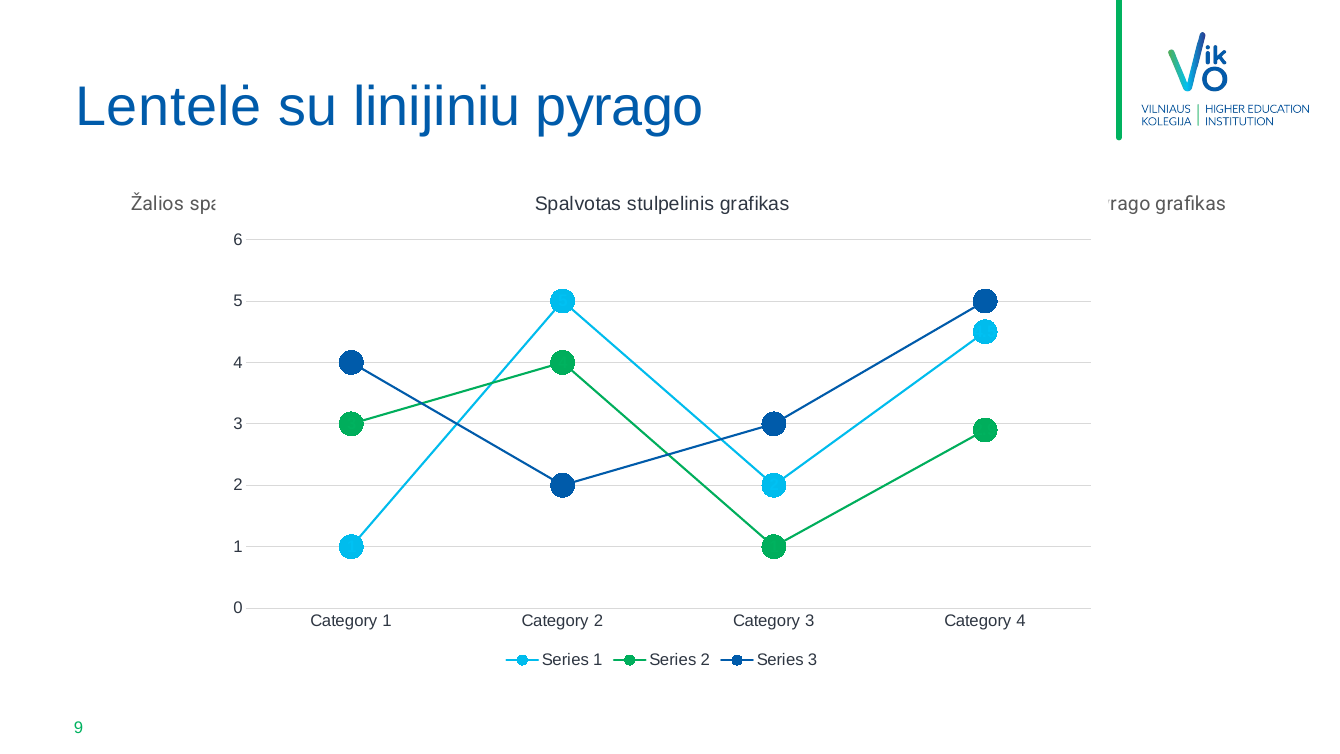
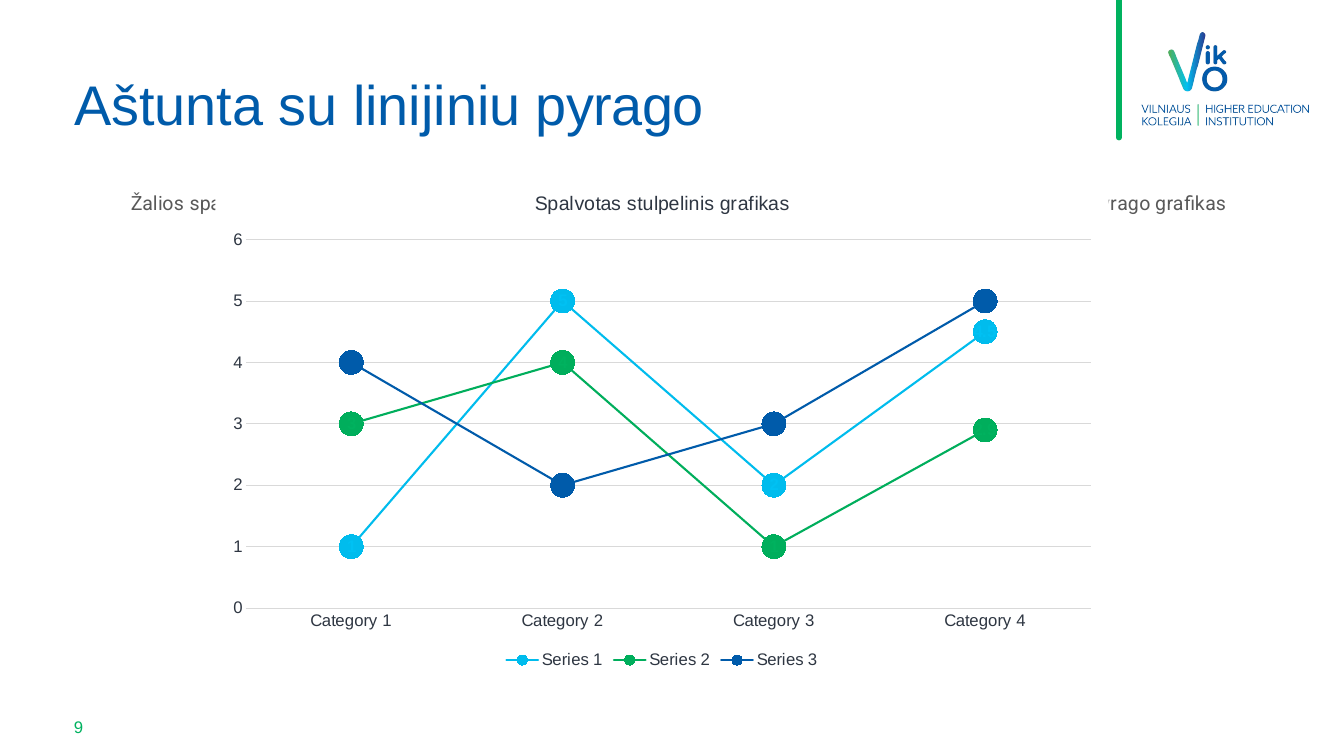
Lentelė: Lentelė -> Aštunta
